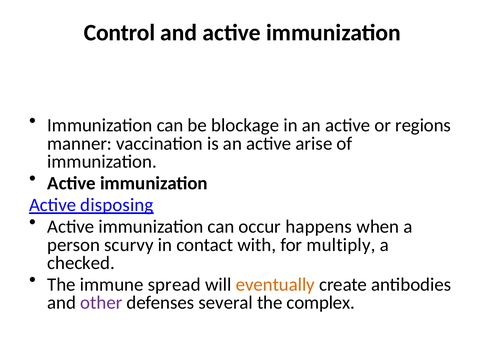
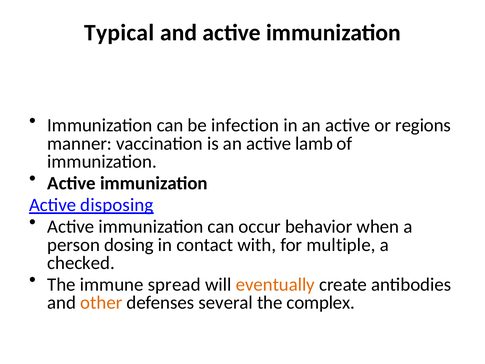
Control: Control -> Typical
blockage: blockage -> infection
arise: arise -> lamb
happens: happens -> behavior
scurvy: scurvy -> dosing
multiply: multiply -> multiple
other colour: purple -> orange
